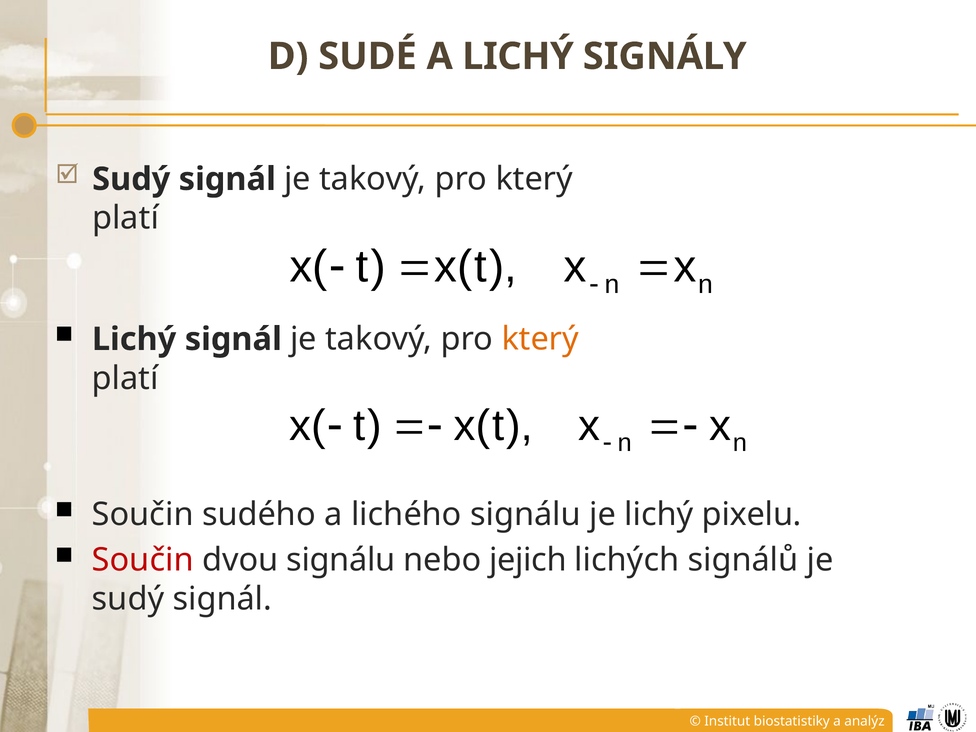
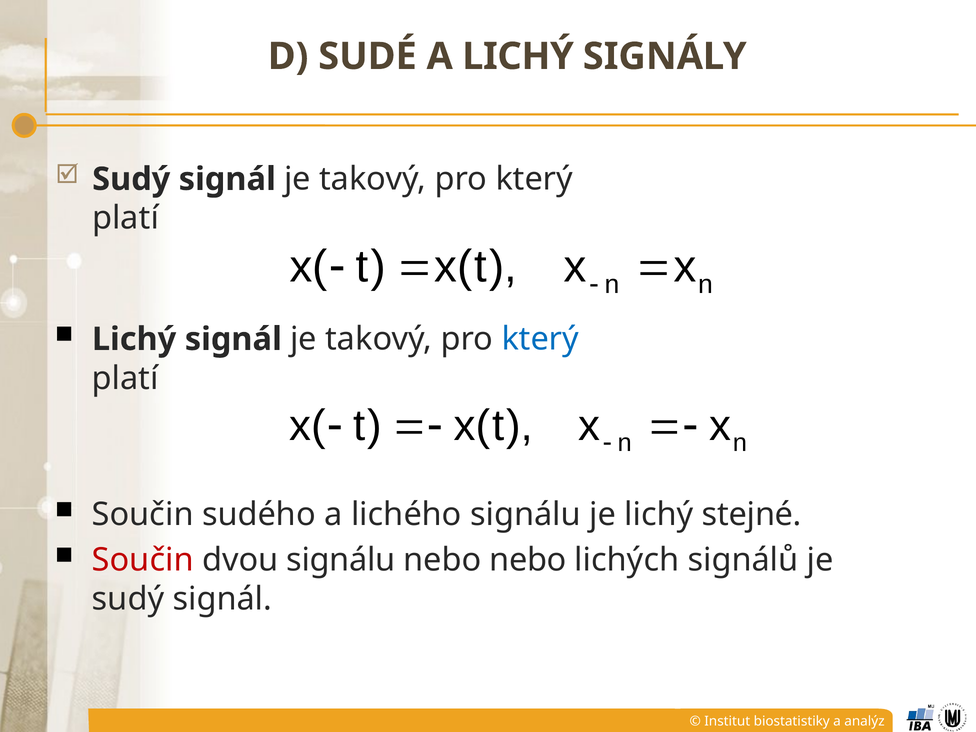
který at (540, 339) colour: orange -> blue
pixelu: pixelu -> stejné
nebo jejich: jejich -> nebo
